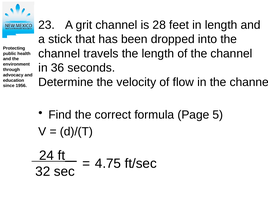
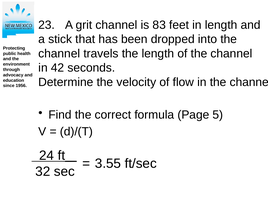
28: 28 -> 83
36: 36 -> 42
4.75: 4.75 -> 3.55
